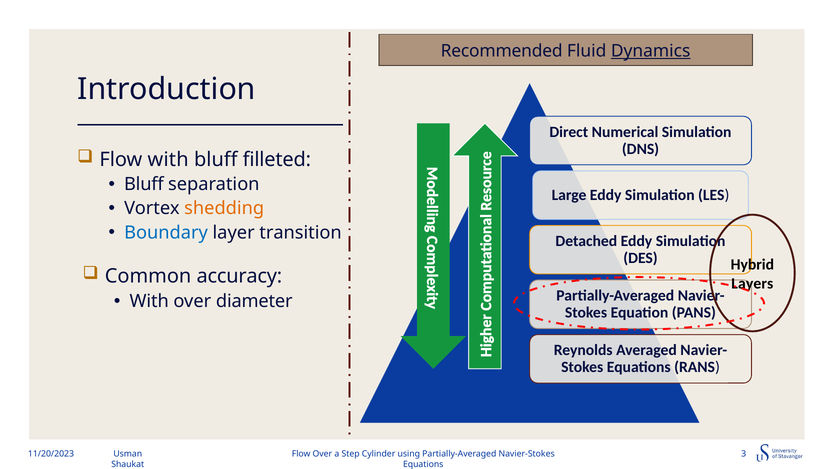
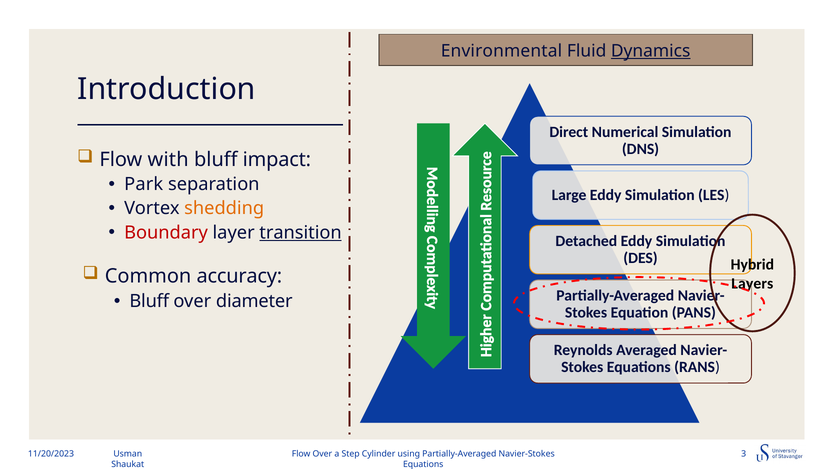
Recommended: Recommended -> Environmental
filleted: filleted -> impact
Bluff at (144, 184): Bluff -> Park
Boundary colour: blue -> red
transition underline: none -> present
With at (149, 301): With -> Bluff
